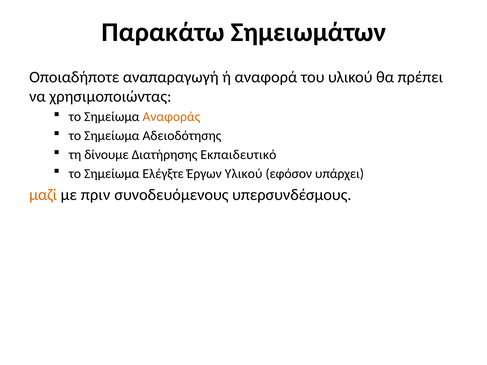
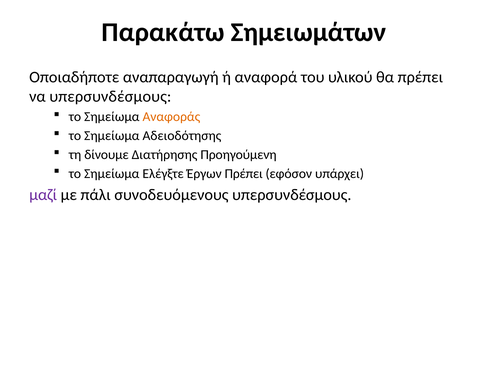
να χρησιμοποιώντας: χρησιμοποιώντας -> υπερσυνδέσμους
Εκπαιδευτικό: Εκπαιδευτικό -> Προηγούμενη
Έργων Υλικού: Υλικού -> Πρέπει
μαζί colour: orange -> purple
πριν: πριν -> πάλι
